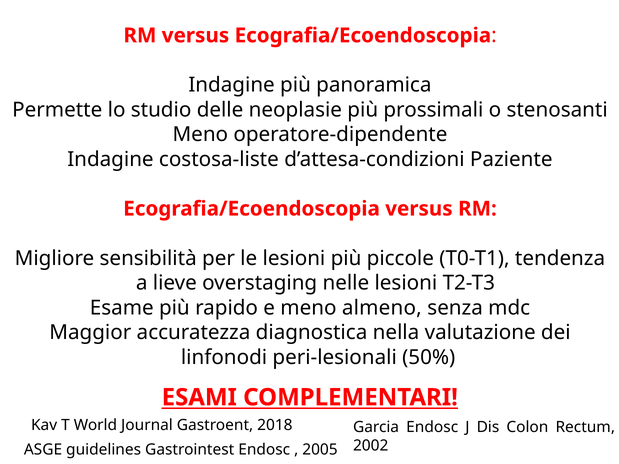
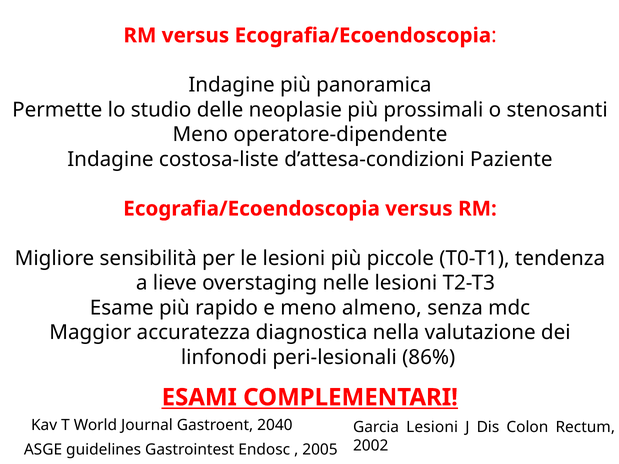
50%: 50% -> 86%
2018: 2018 -> 2040
Garcia Endosc: Endosc -> Lesioni
